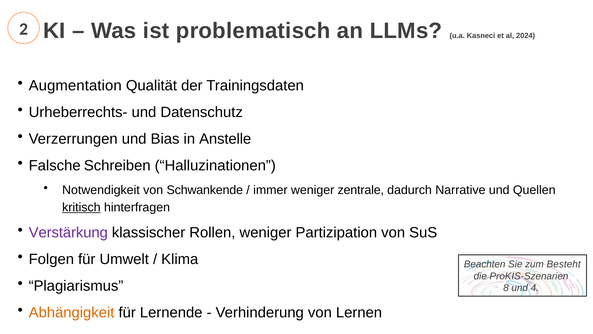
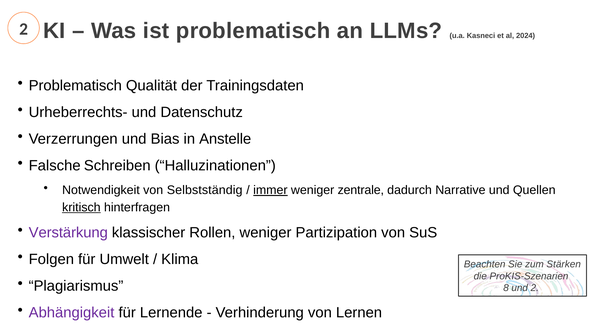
Augmentation at (75, 85): Augmentation -> Problematisch
Schwankende: Schwankende -> Selbstständig
immer underline: none -> present
Besteht: Besteht -> Stärken
und 4: 4 -> 2
Abhängigkeit colour: orange -> purple
